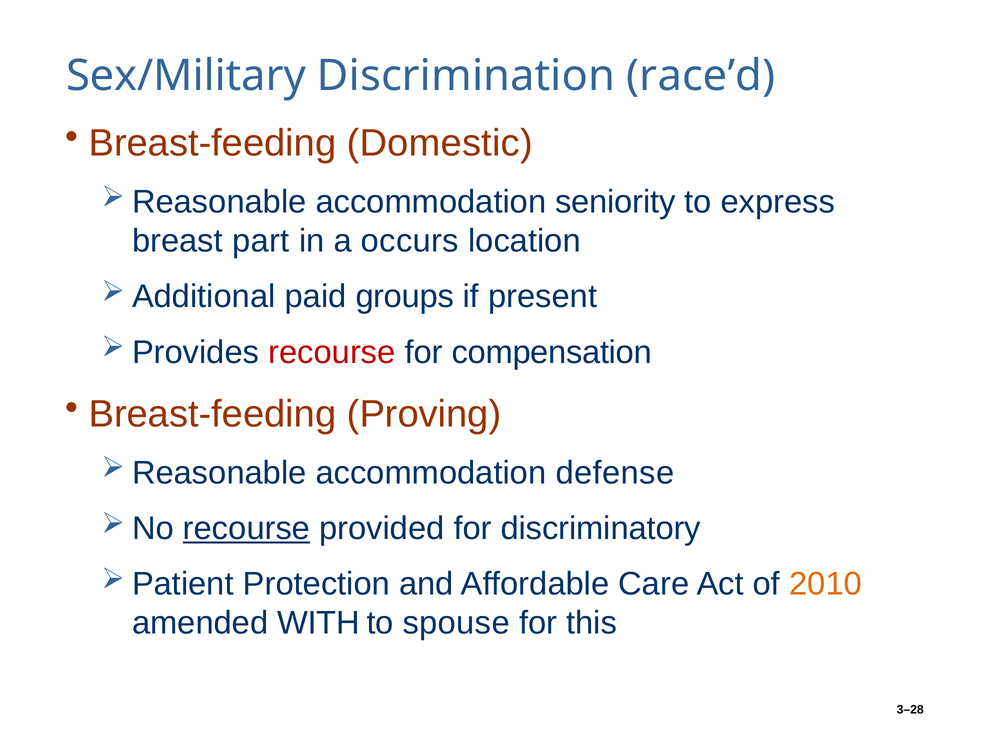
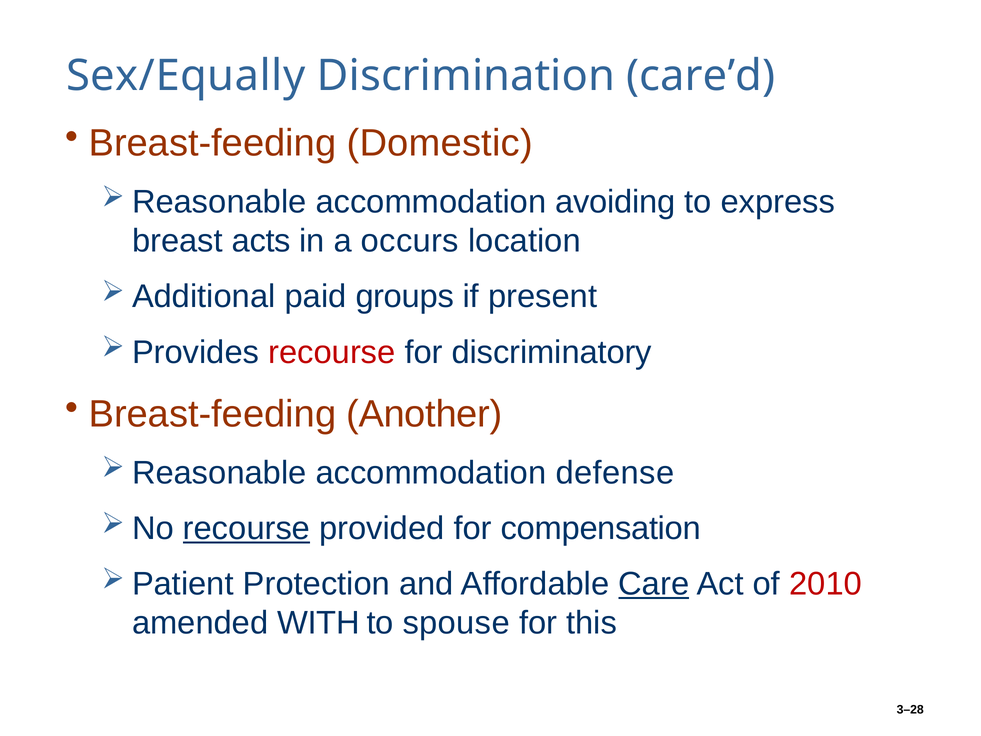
Sex/Military: Sex/Military -> Sex/Equally
race’d: race’d -> care’d
seniority: seniority -> avoiding
part: part -> acts
compensation: compensation -> discriminatory
Proving: Proving -> Another
discriminatory: discriminatory -> compensation
Care underline: none -> present
2010 colour: orange -> red
